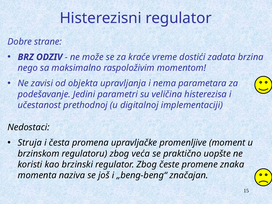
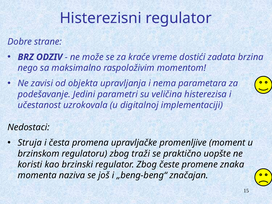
prethodnoj: prethodnoj -> uzrokovala
veća: veća -> traži
